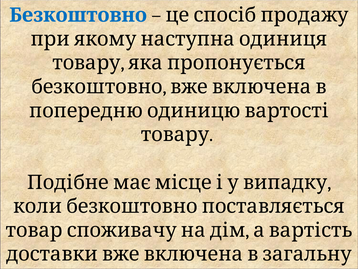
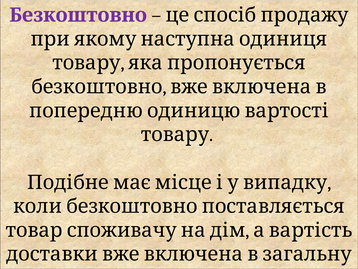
Безкоштовно at (78, 15) colour: blue -> purple
